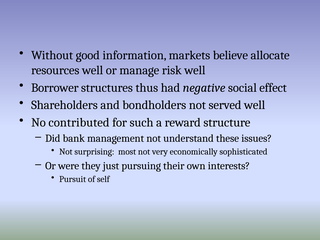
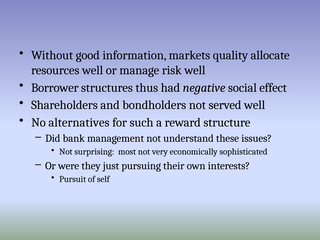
believe: believe -> quality
contributed: contributed -> alternatives
